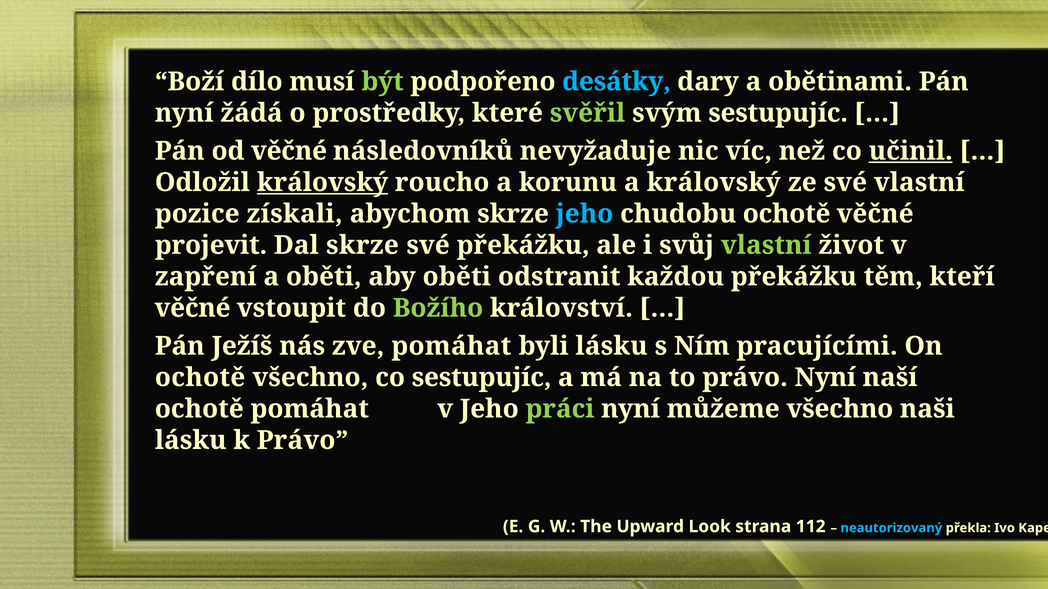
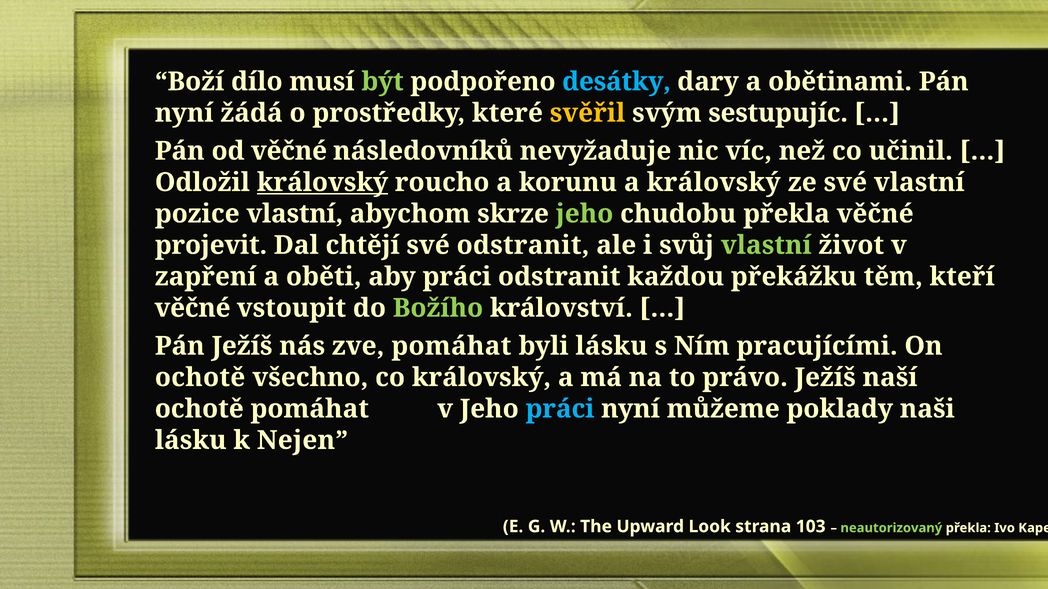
svěřil colour: light green -> yellow
učinil underline: present -> none
pozice získali: získali -> vlastní
jeho at (584, 214) colour: light blue -> light green
chudobu ochotě: ochotě -> překla
Dal skrze: skrze -> chtějí
své překážku: překážku -> odstranit
aby oběti: oběti -> práci
co sestupujíc: sestupujíc -> královský
právo Nyní: Nyní -> Ježíš
práci at (560, 409) colour: light green -> light blue
můžeme všechno: všechno -> poklady
k Právo: Právo -> Nejen
112: 112 -> 103
neautorizovaný colour: light blue -> light green
